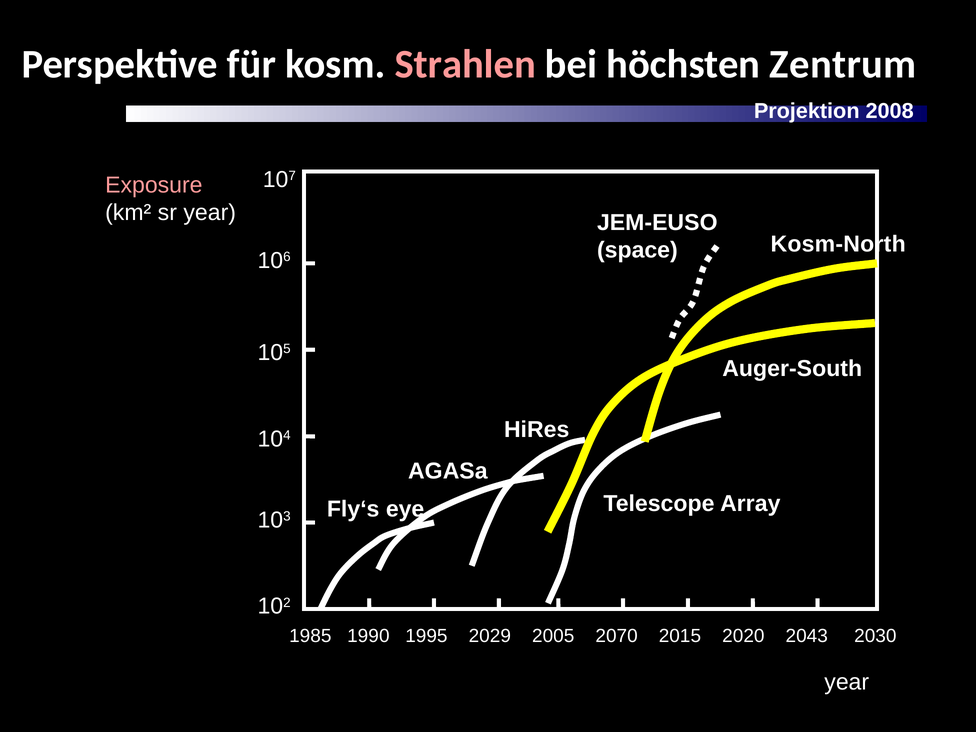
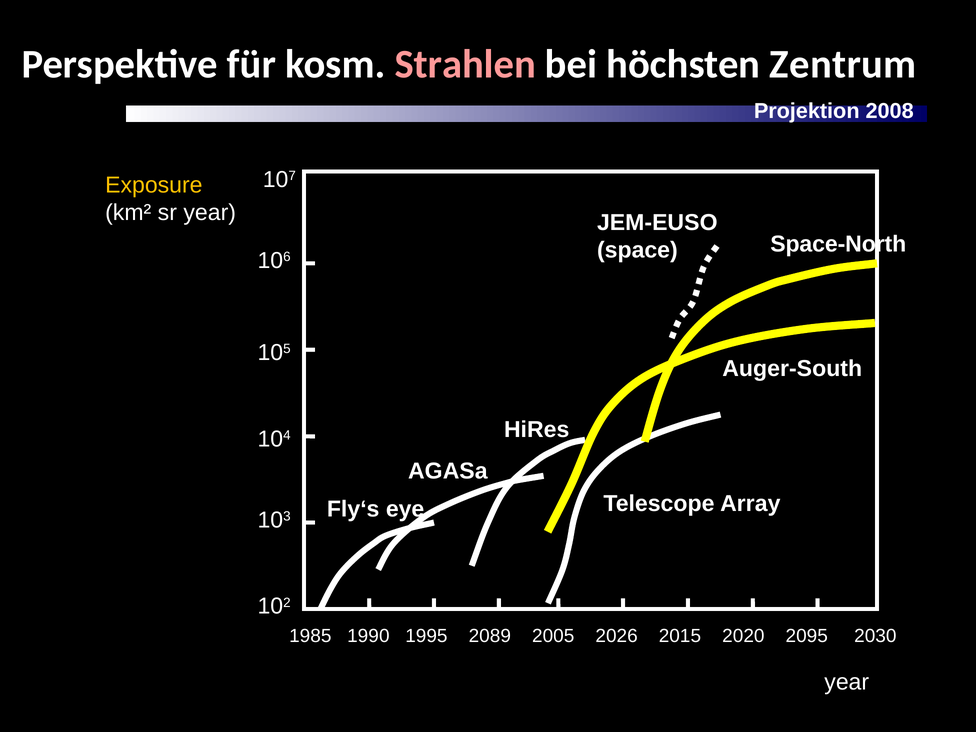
Exposure colour: pink -> yellow
Kosm-North: Kosm-North -> Space-North
2029: 2029 -> 2089
2070: 2070 -> 2026
2043: 2043 -> 2095
